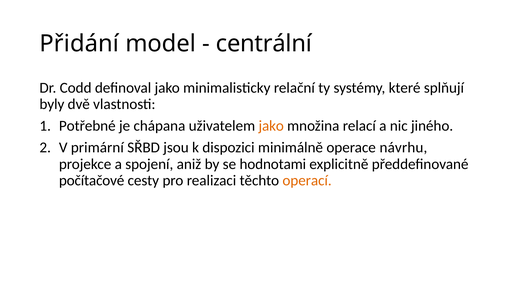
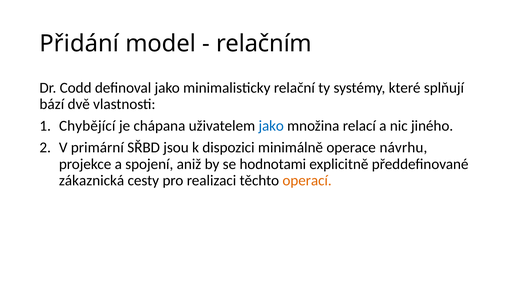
centrální: centrální -> relačním
byly: byly -> bází
Potřebné: Potřebné -> Chybějící
jako at (271, 126) colour: orange -> blue
počítačové: počítačové -> zákaznická
